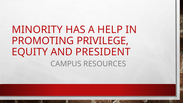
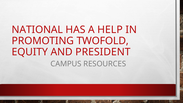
MINORITY: MINORITY -> NATIONAL
PRIVILEGE: PRIVILEGE -> TWOFOLD
